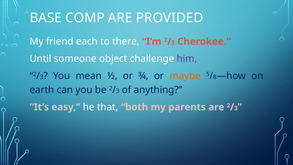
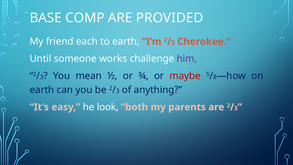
to there: there -> earth
object: object -> works
maybe colour: orange -> red
that: that -> look
